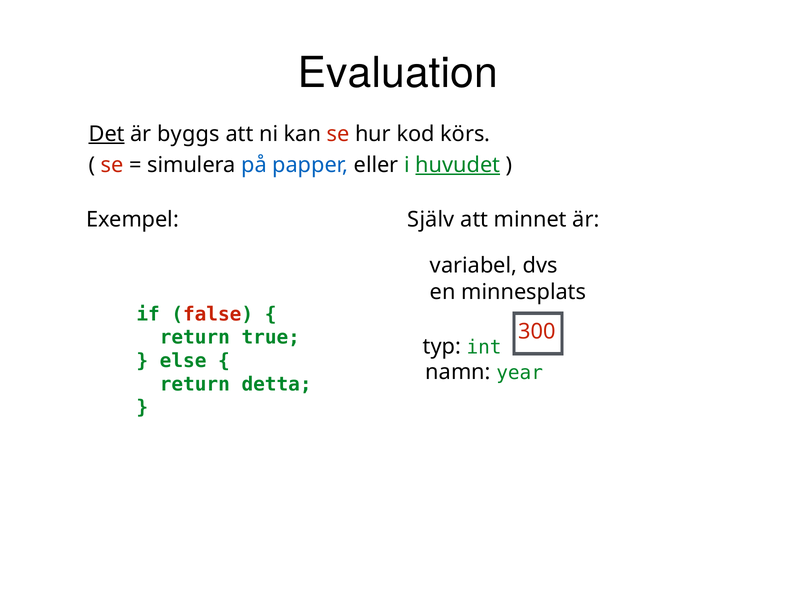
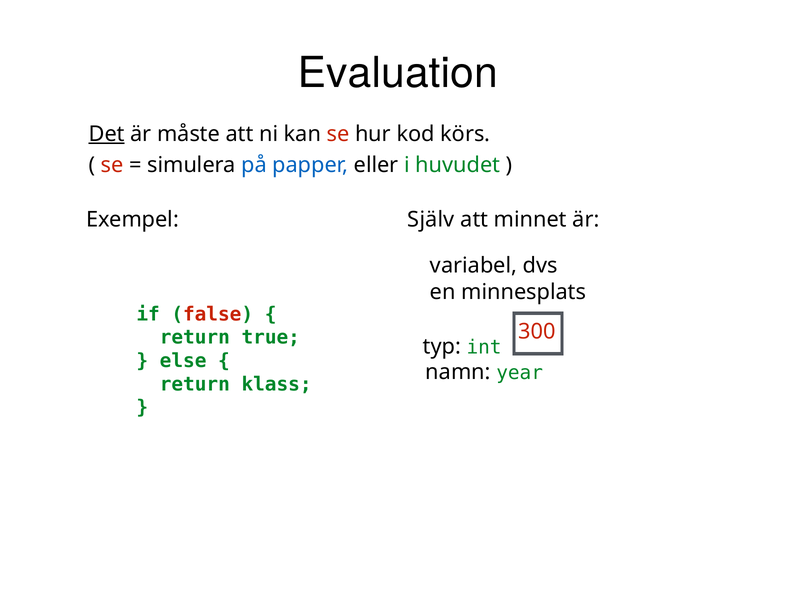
byggs: byggs -> måste
huvudet underline: present -> none
detta: detta -> klass
